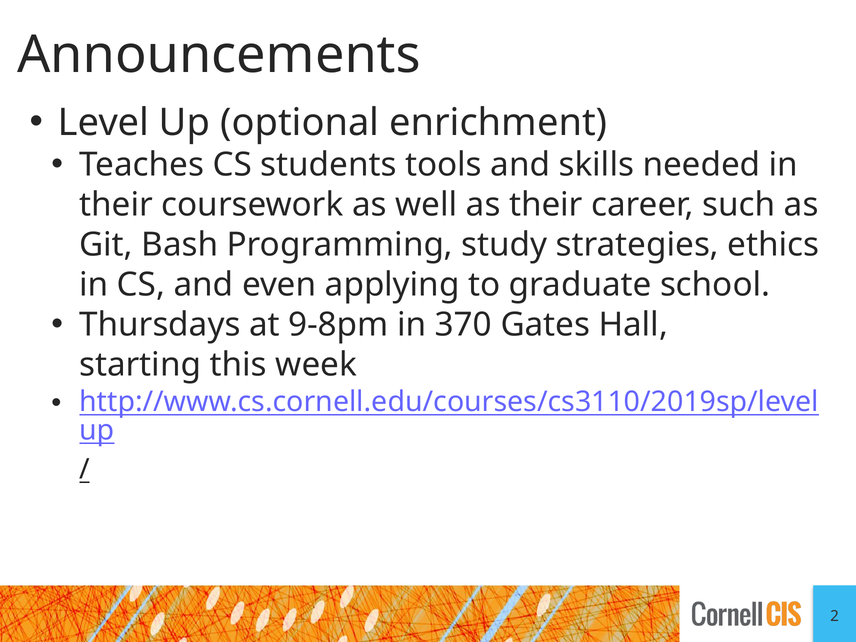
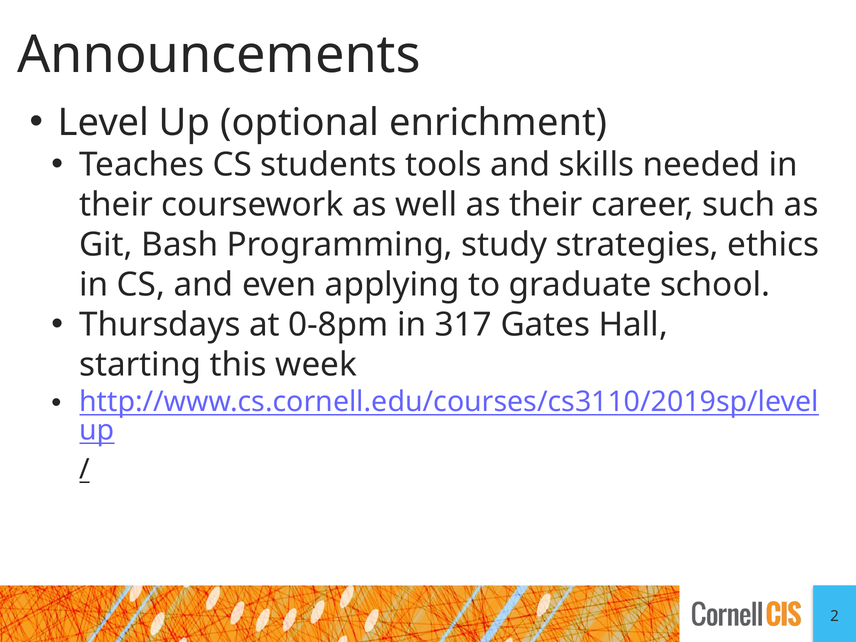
9-8pm: 9-8pm -> 0-8pm
370: 370 -> 317
